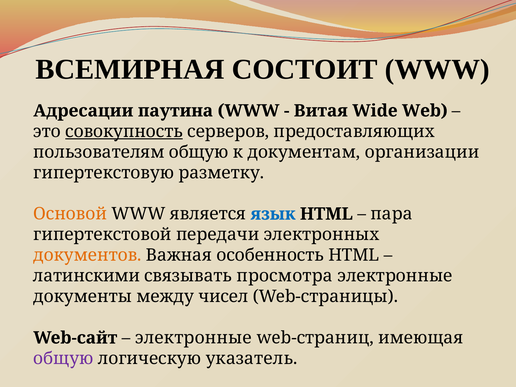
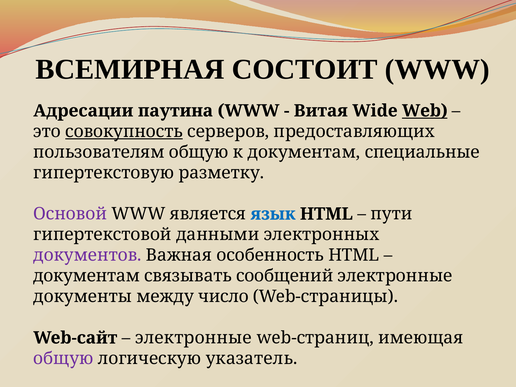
Web underline: none -> present
организации: организации -> специальные
Основой colour: orange -> purple
пара: пара -> пути
передачи: передачи -> данными
документов colour: orange -> purple
латинскими at (87, 276): латинскими -> документам
просмотра: просмотра -> сообщений
чисел: чисел -> число
